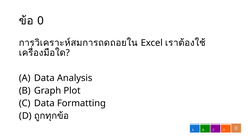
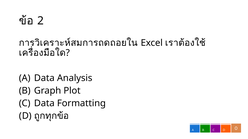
0 at (41, 21): 0 -> 2
